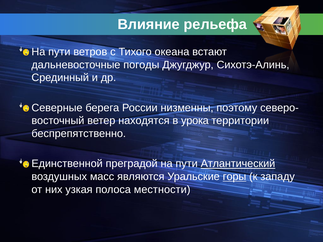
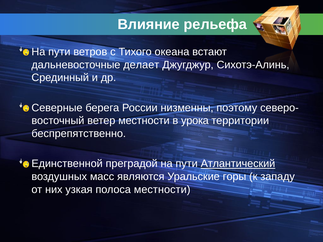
погоды: погоды -> делает
ветер находятся: находятся -> местности
горы underline: present -> none
